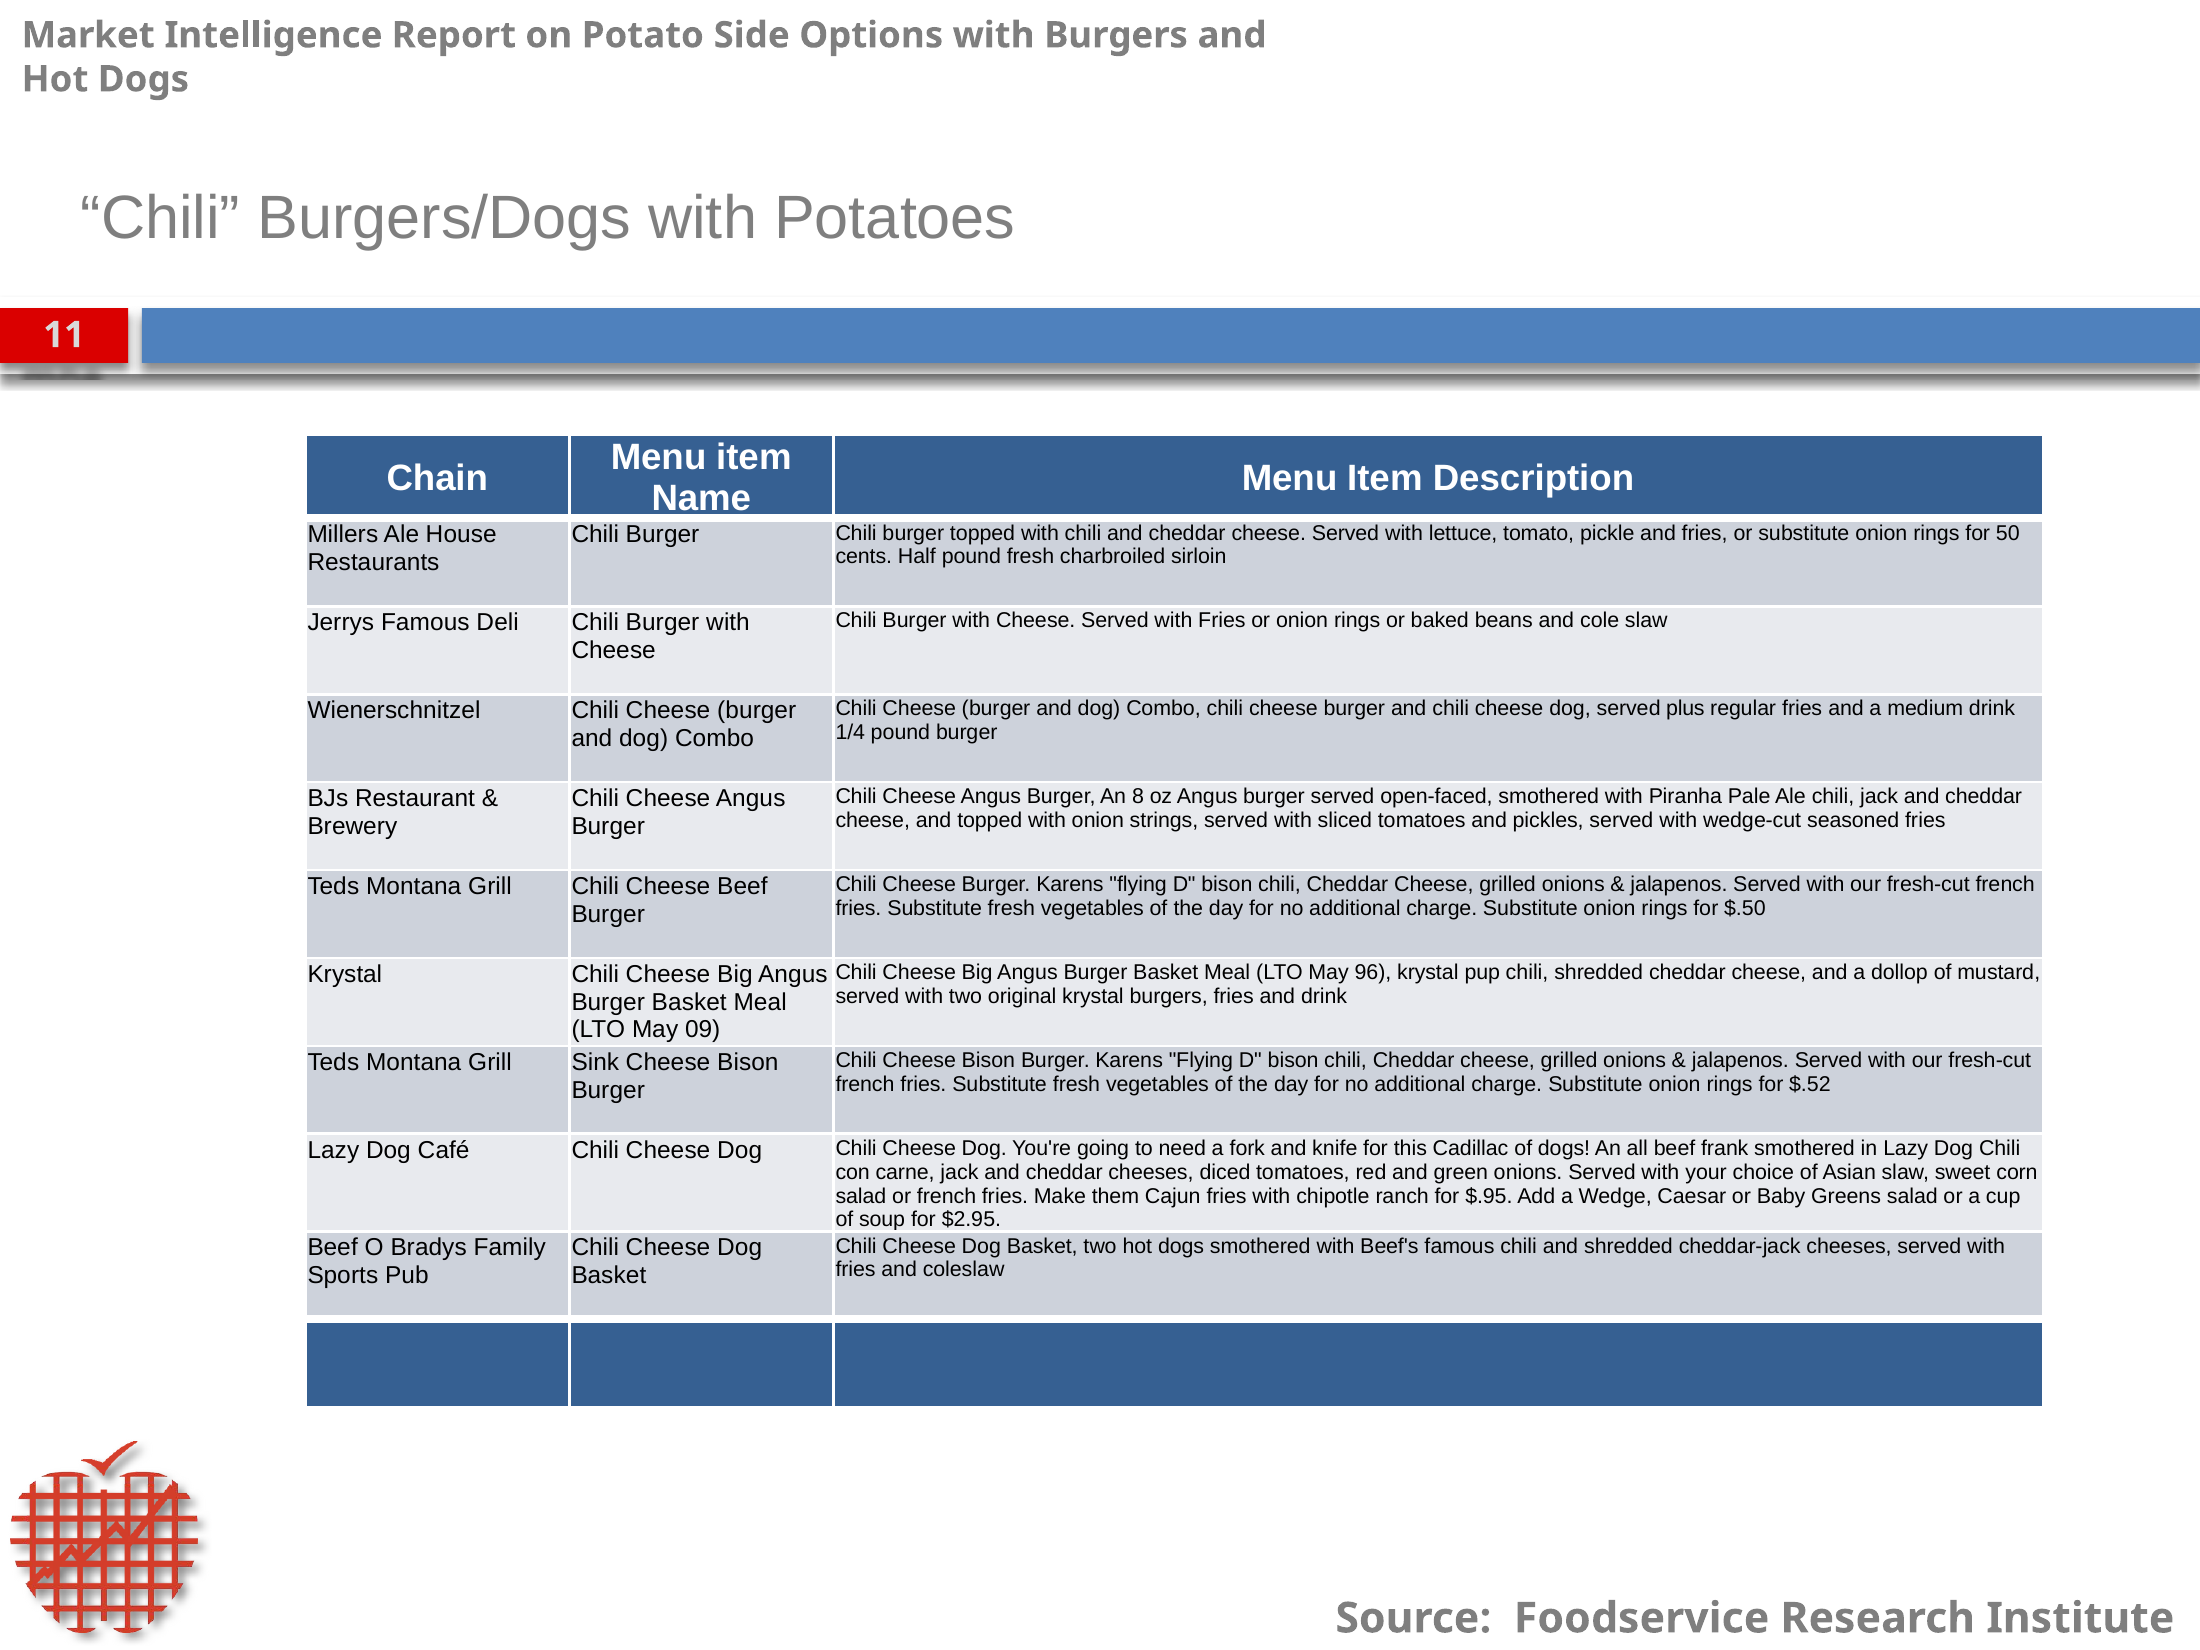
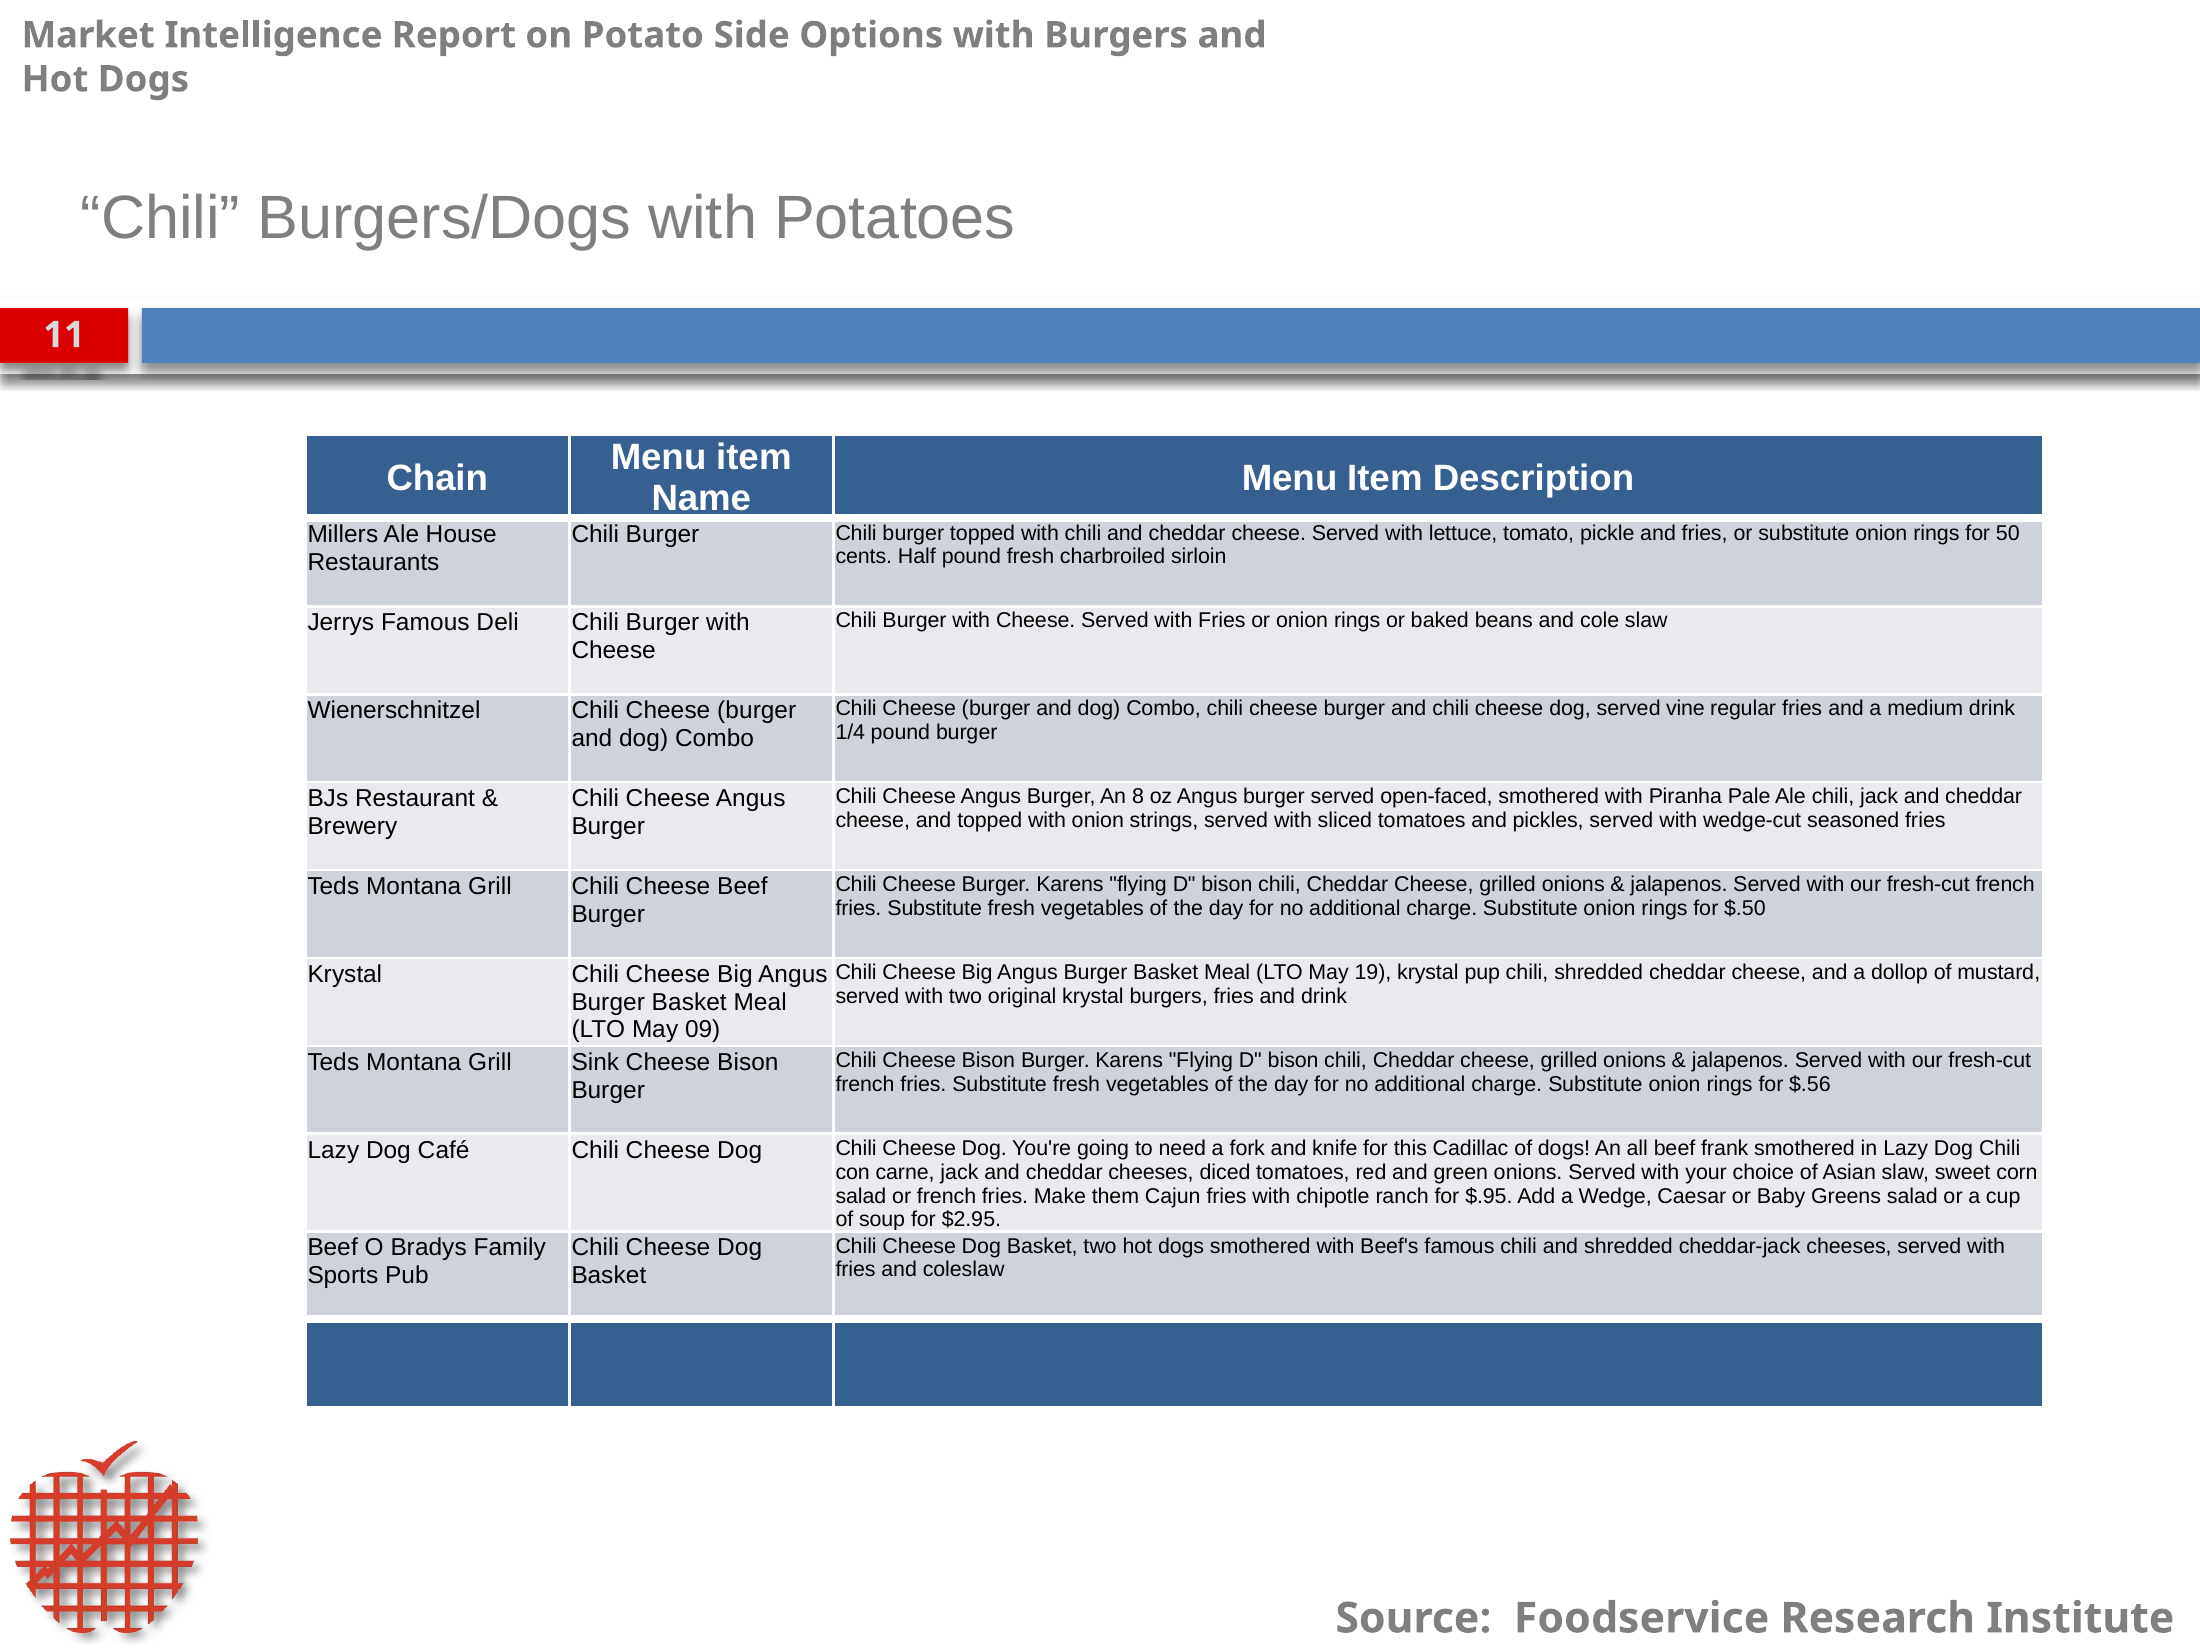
plus: plus -> vine
96: 96 -> 19
$.52: $.52 -> $.56
